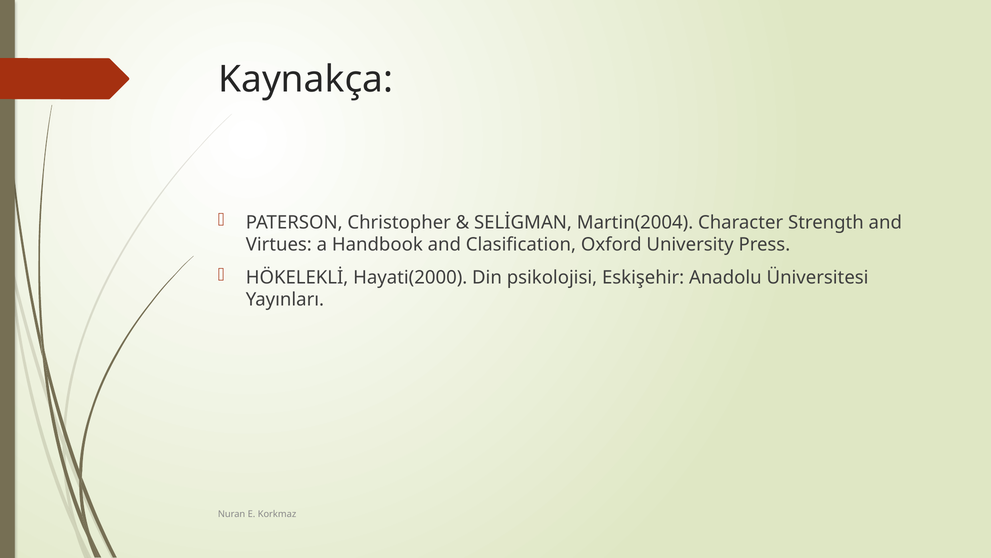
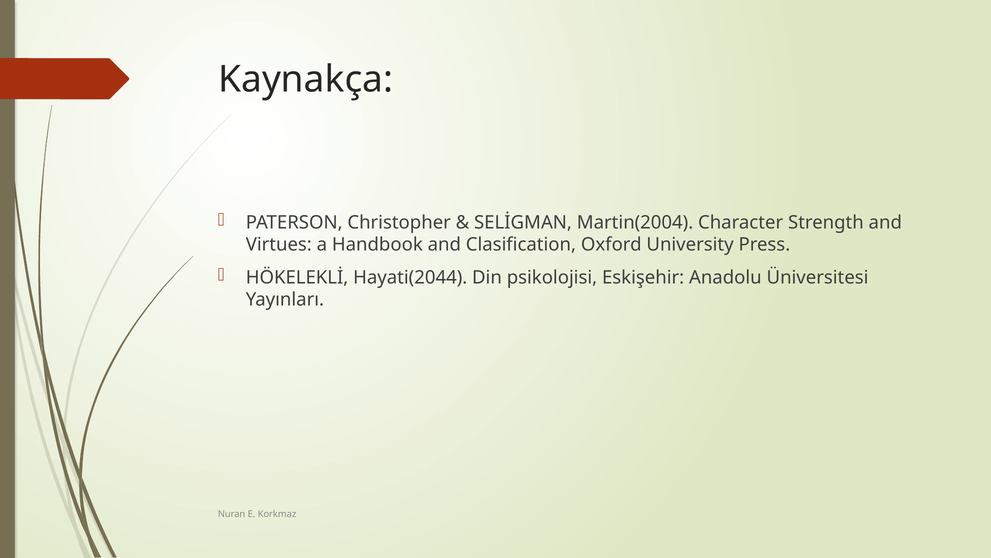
Hayati(2000: Hayati(2000 -> Hayati(2044
